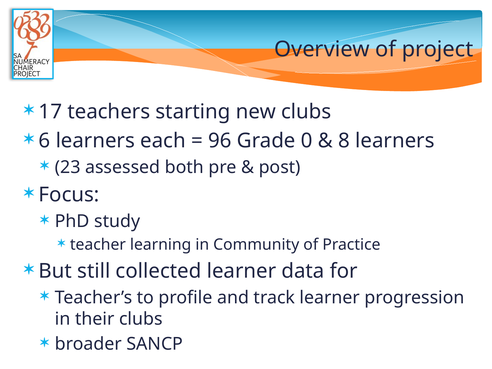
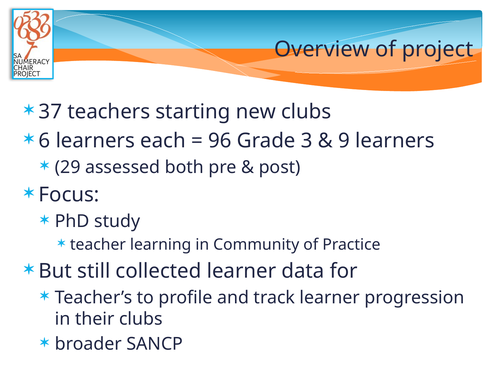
17: 17 -> 37
0: 0 -> 3
8: 8 -> 9
23: 23 -> 29
